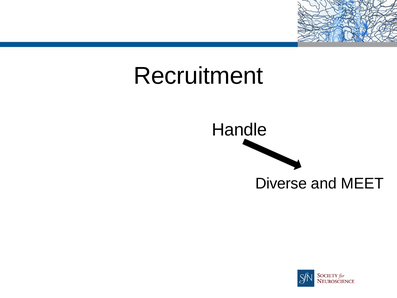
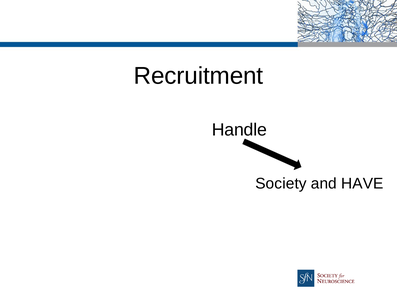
Diverse: Diverse -> Society
MEET: MEET -> HAVE
